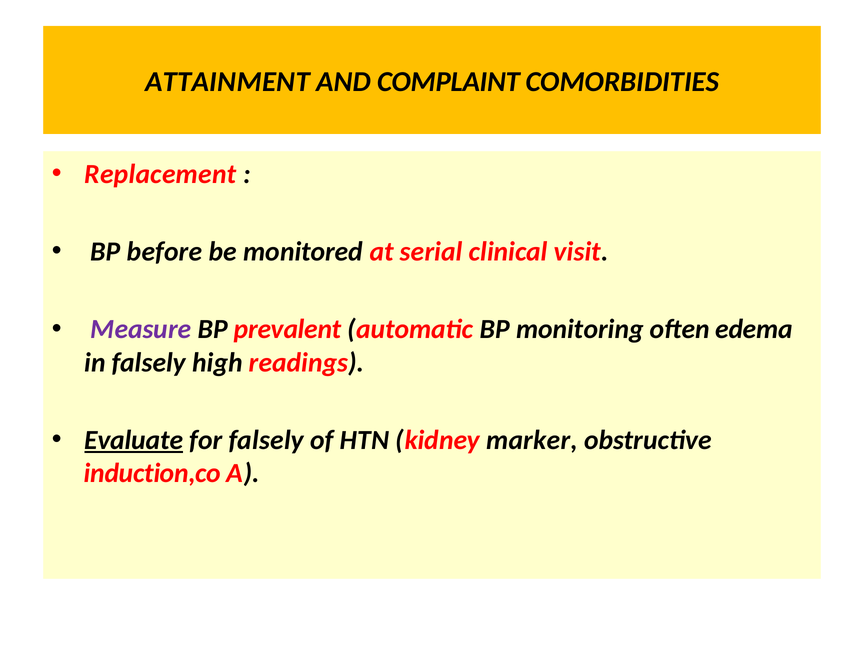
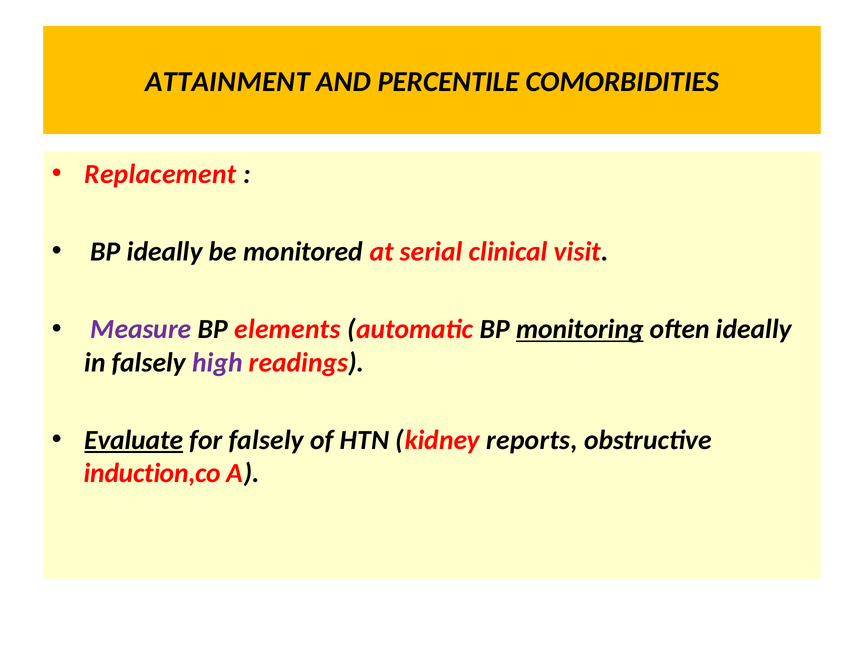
COMPLAINT: COMPLAINT -> PERCENTILE
BP before: before -> ideally
prevalent: prevalent -> elements
monitoring underline: none -> present
often edema: edema -> ideally
high colour: black -> purple
marker: marker -> reports
